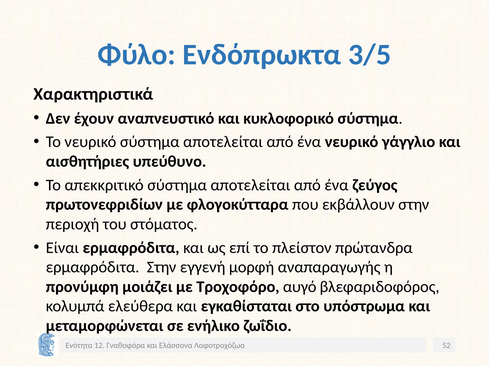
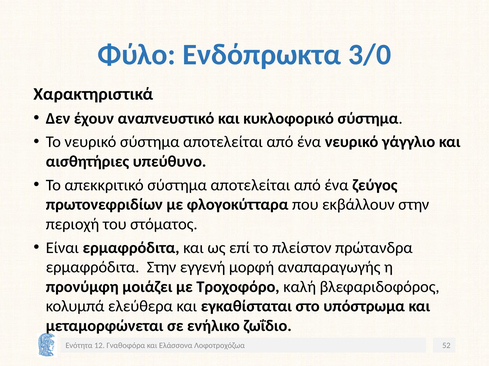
3/5: 3/5 -> 3/0
αυγό: αυγό -> καλή
